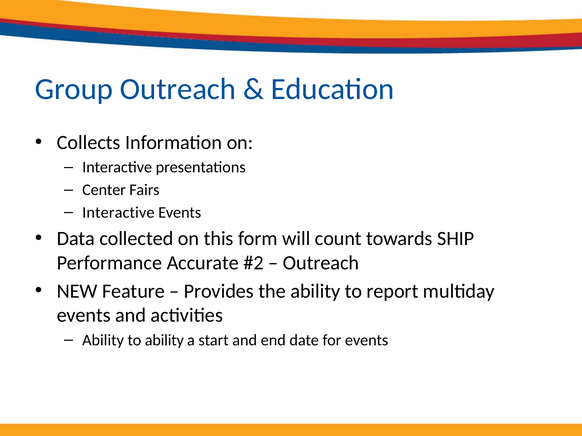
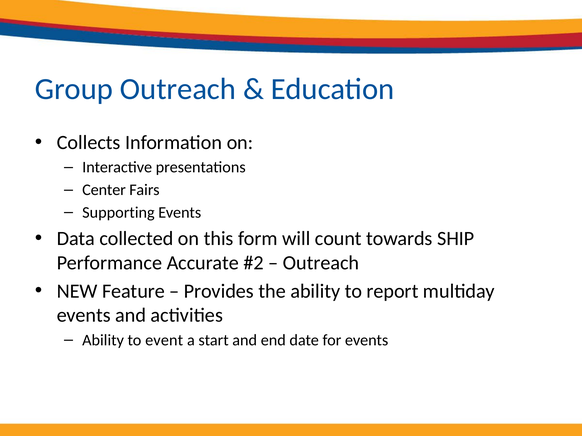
Interactive at (118, 213): Interactive -> Supporting
to ability: ability -> event
